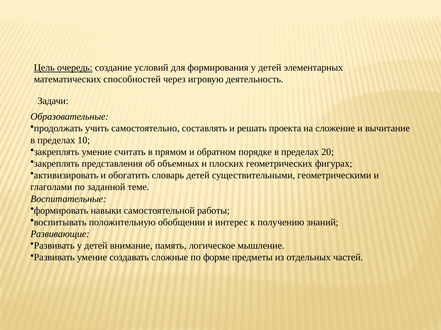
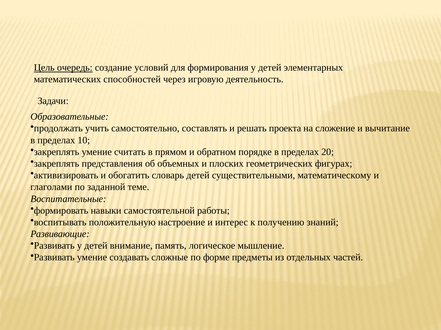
геометрическими: геометрическими -> математическому
обобщении: обобщении -> настроение
